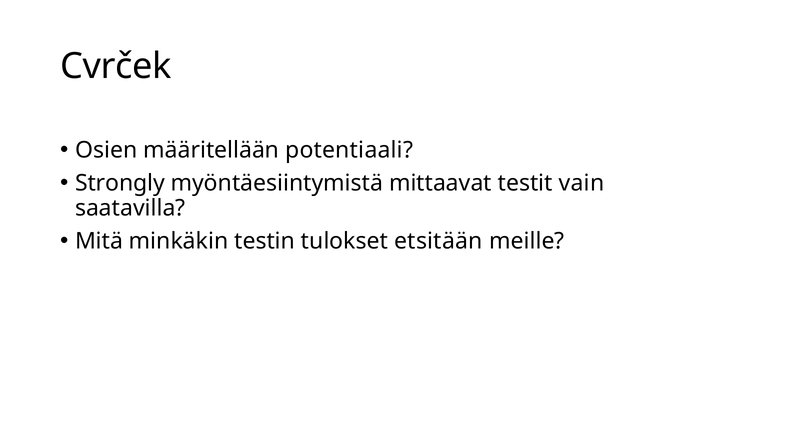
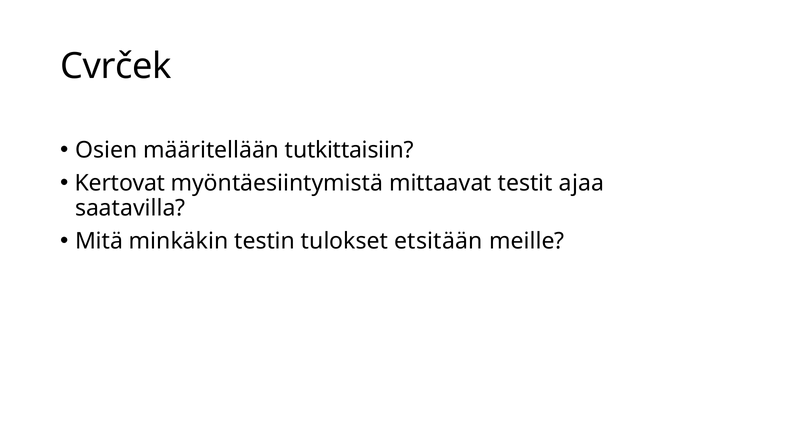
potentiaali: potentiaali -> tutkittaisiin
Strongly: Strongly -> Kertovat
vain: vain -> ajaa
